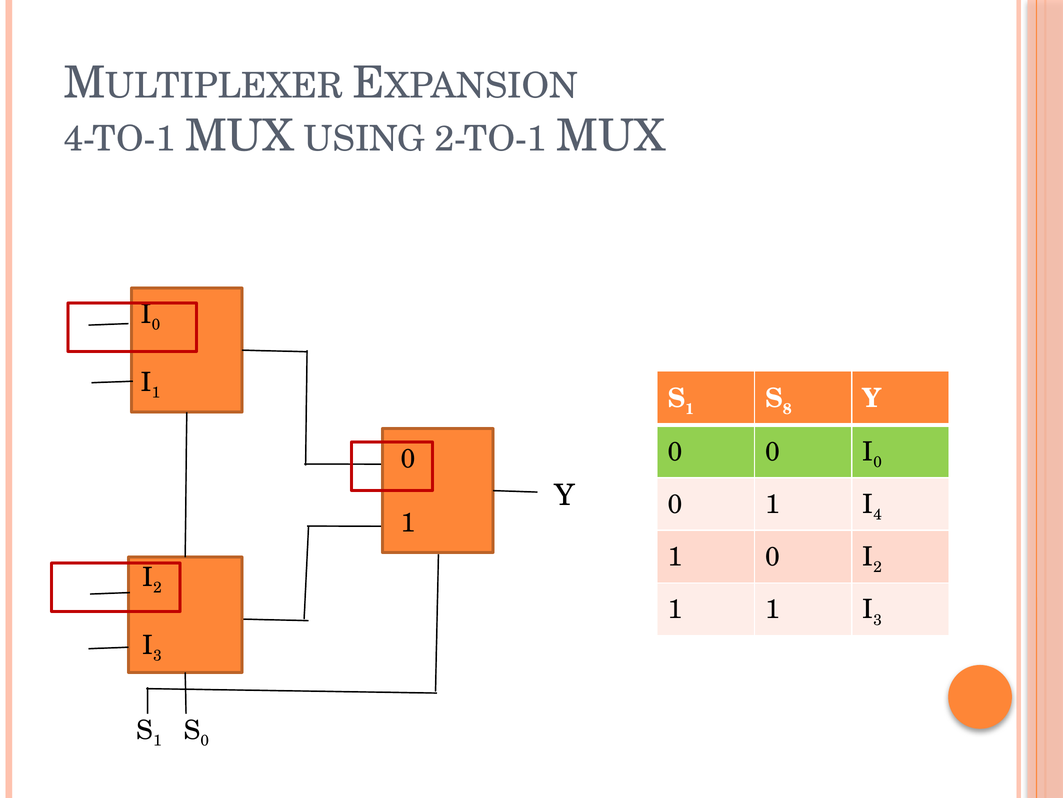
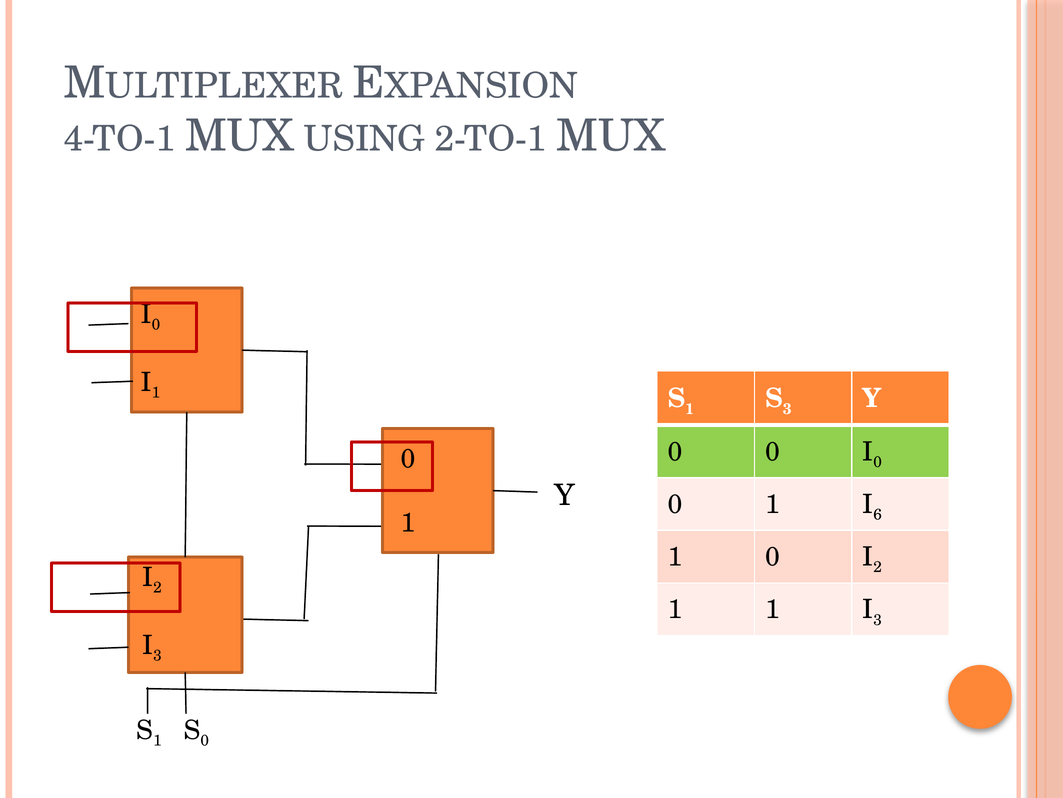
8 at (787, 409): 8 -> 3
4: 4 -> 6
